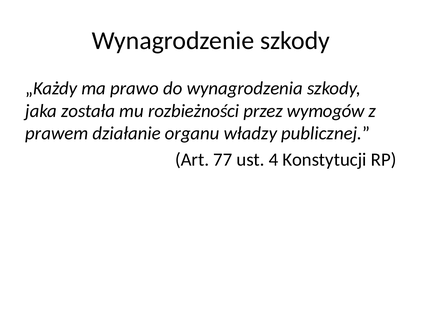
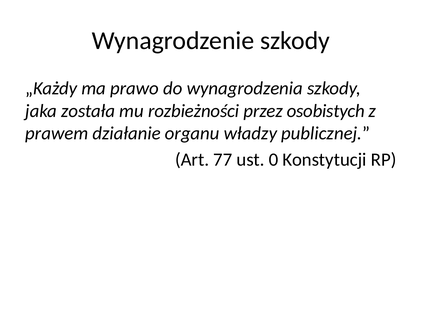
wymogów: wymogów -> osobistych
4: 4 -> 0
